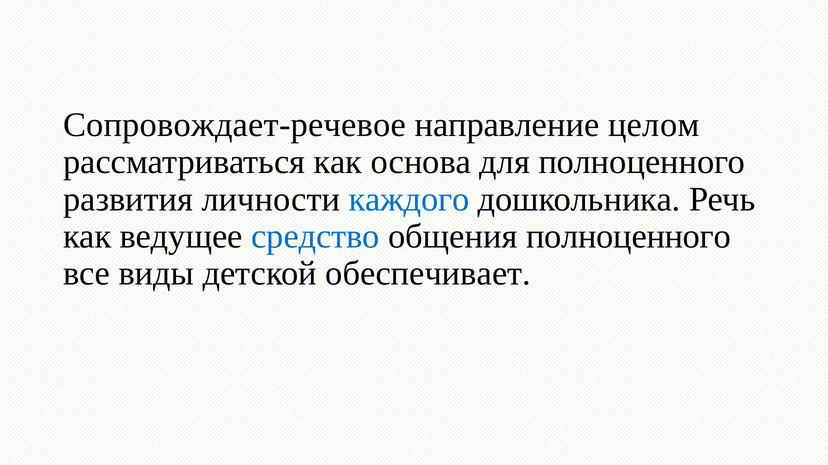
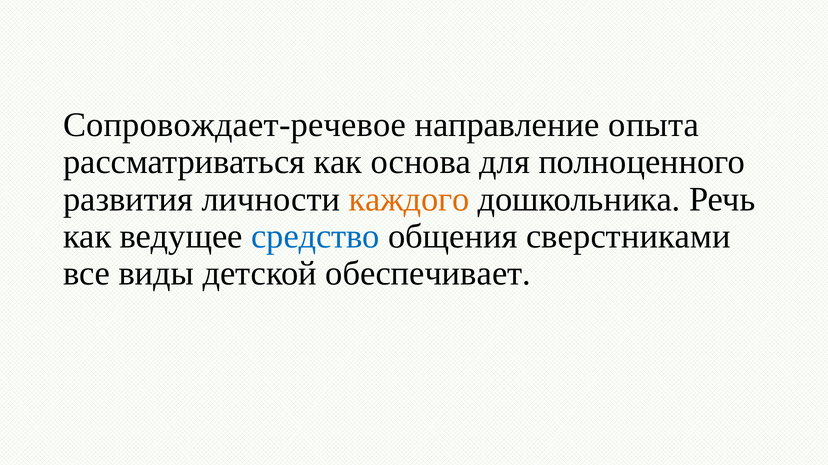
целом: целом -> опыта
каждого colour: blue -> orange
общения полноценного: полноценного -> сверстниками
